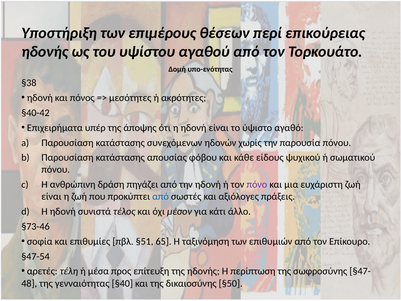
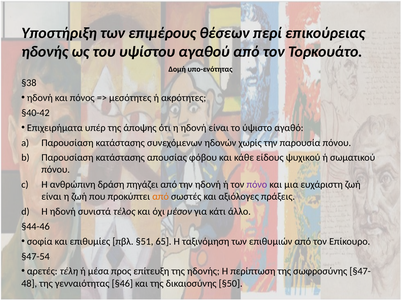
από at (161, 196) colour: blue -> orange
§73-46: §73-46 -> §44-46
§40: §40 -> §46
